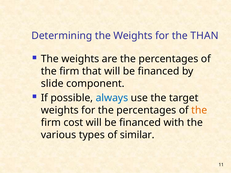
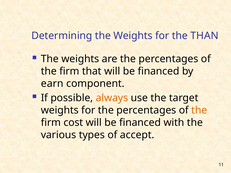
slide: slide -> earn
always colour: blue -> orange
similar: similar -> accept
